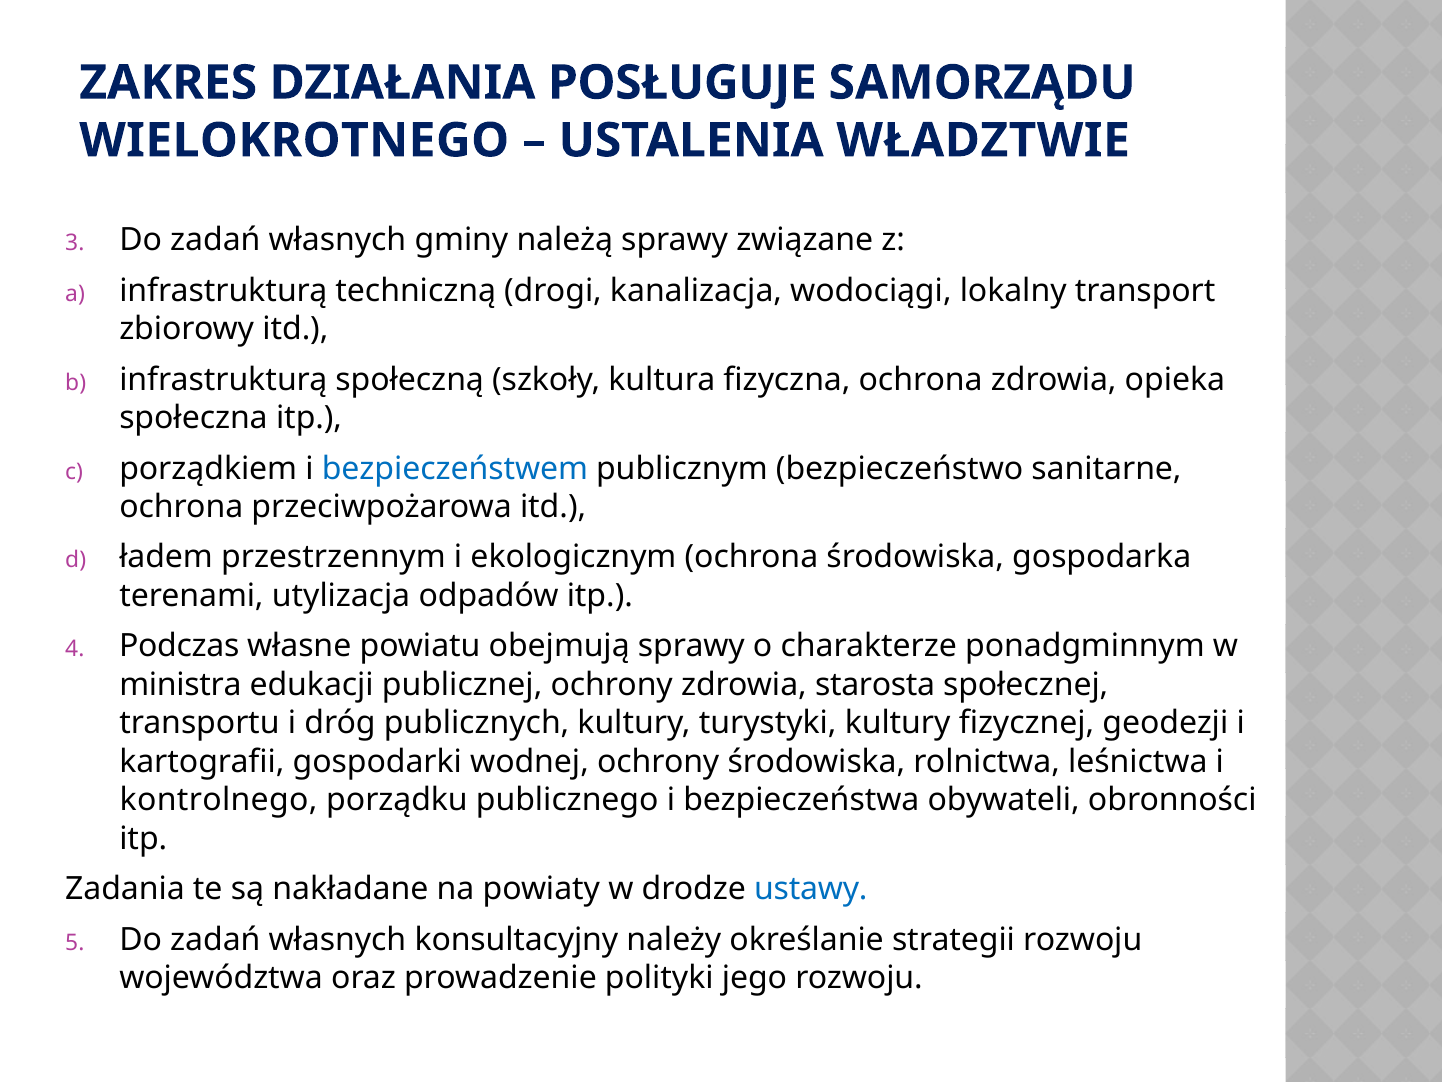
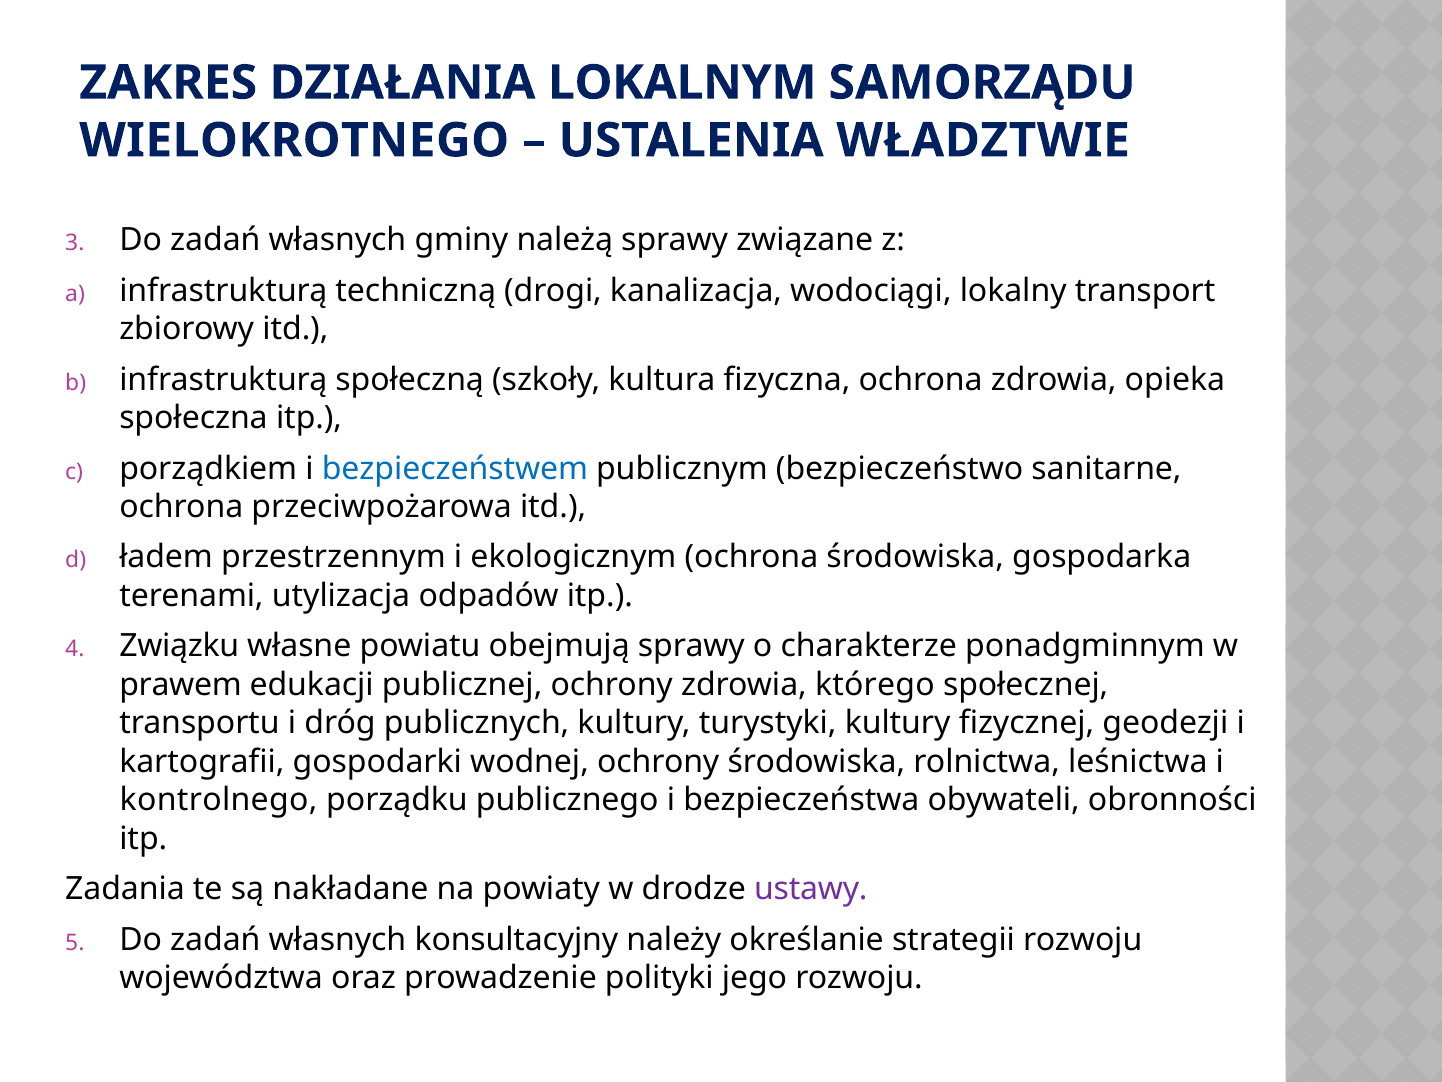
POSŁUGUJE: POSŁUGUJE -> LOKALNYM
Podczas: Podczas -> Związku
ministra: ministra -> prawem
starosta: starosta -> którego
ustawy colour: blue -> purple
